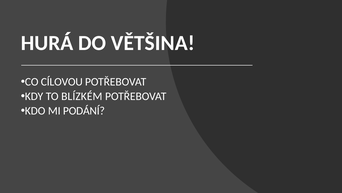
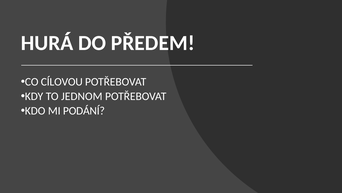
VĚTŠINA: VĚTŠINA -> PŘEDEM
BLÍZKÉM: BLÍZKÉM -> JEDNOM
